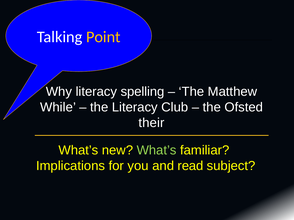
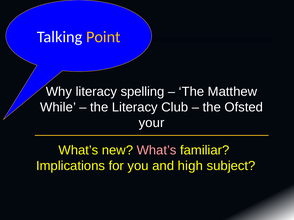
their: their -> your
What’s at (157, 151) colour: light green -> pink
read: read -> high
